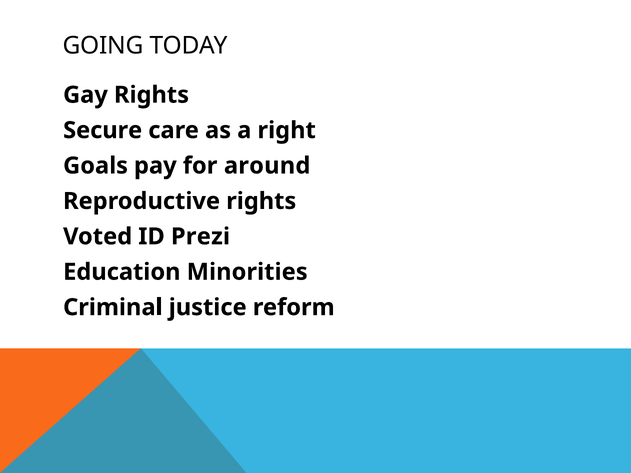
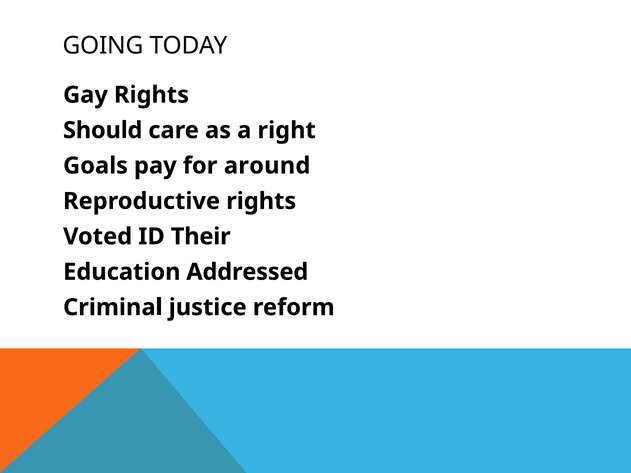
Secure: Secure -> Should
Prezi: Prezi -> Their
Minorities: Minorities -> Addressed
